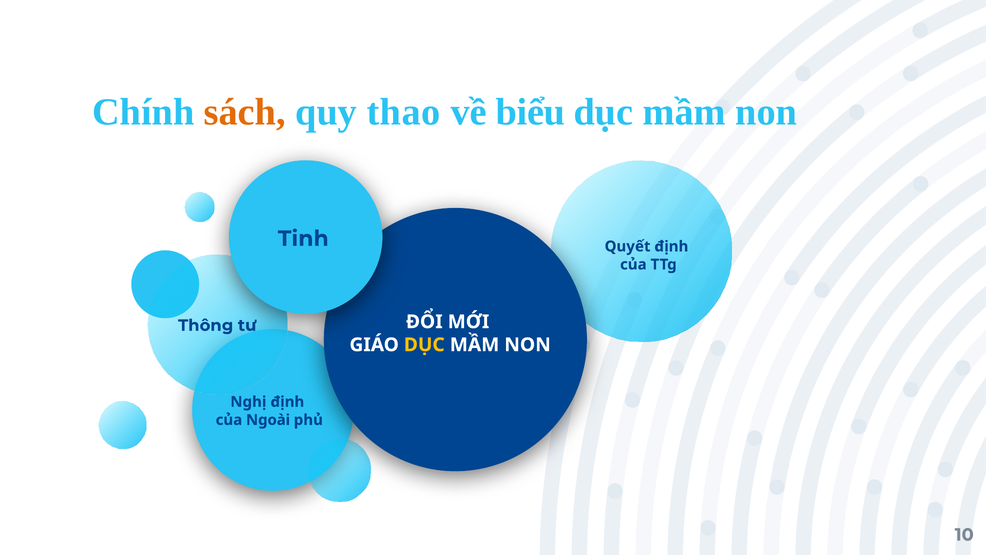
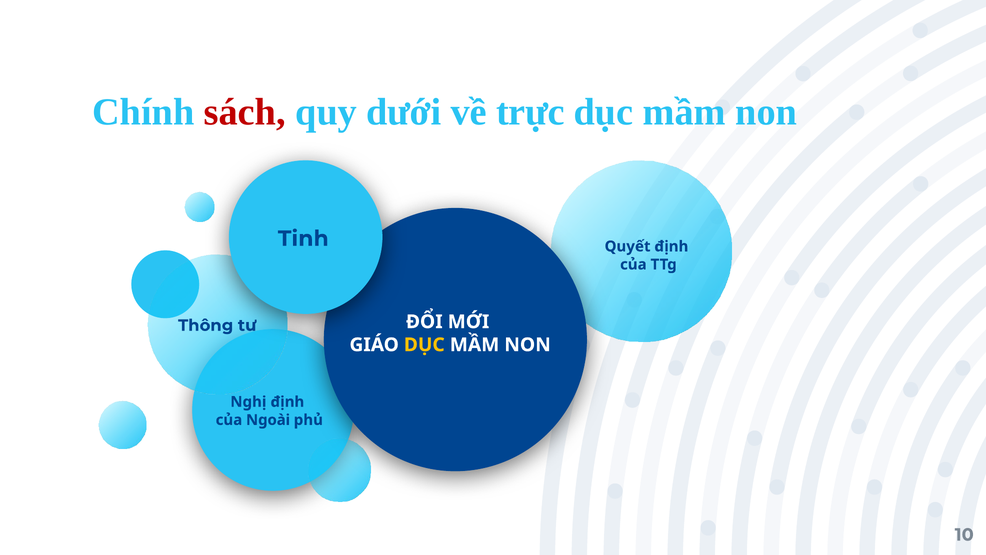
sách colour: orange -> red
thao: thao -> dưới
biểu: biểu -> trực
